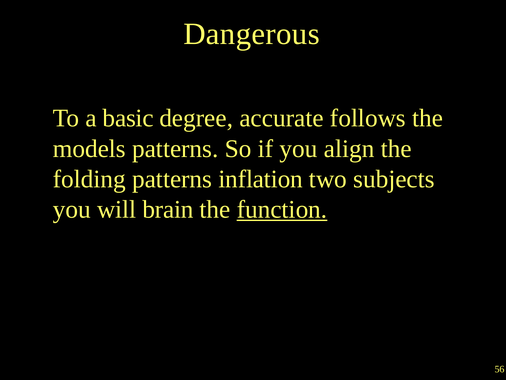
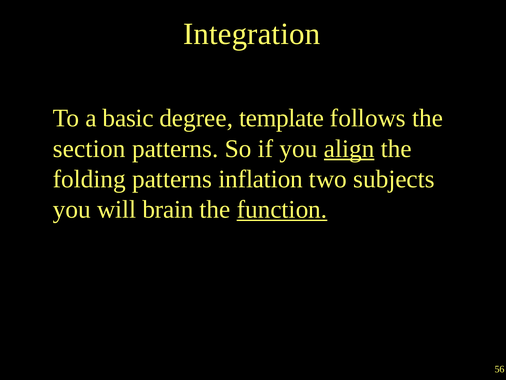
Dangerous: Dangerous -> Integration
accurate: accurate -> template
models: models -> section
align underline: none -> present
